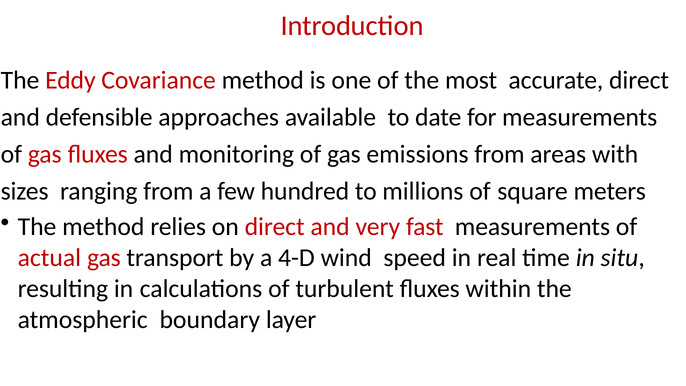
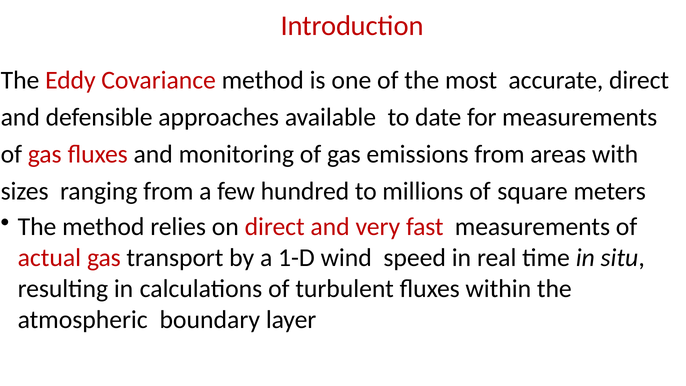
4-D: 4-D -> 1-D
